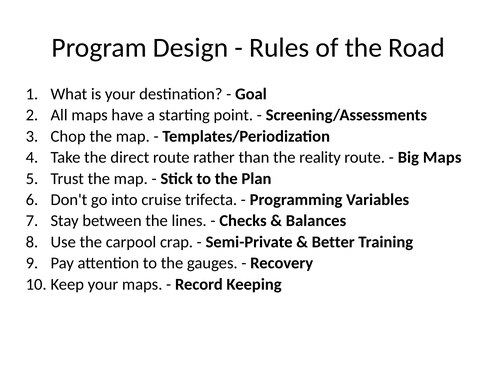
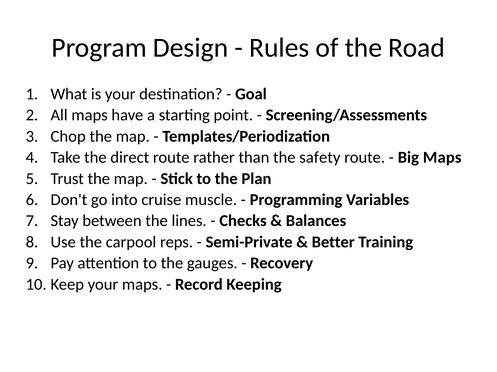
reality: reality -> safety
trifecta: trifecta -> muscle
crap: crap -> reps
